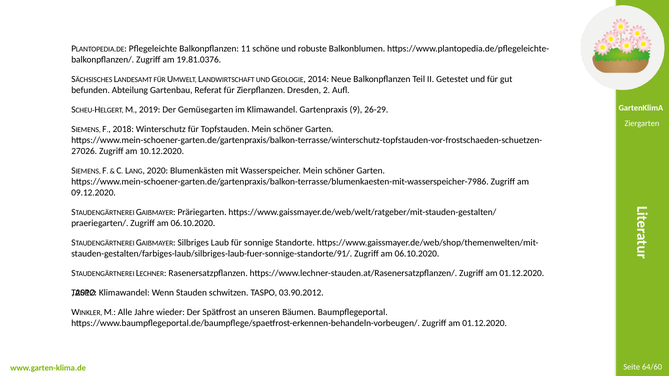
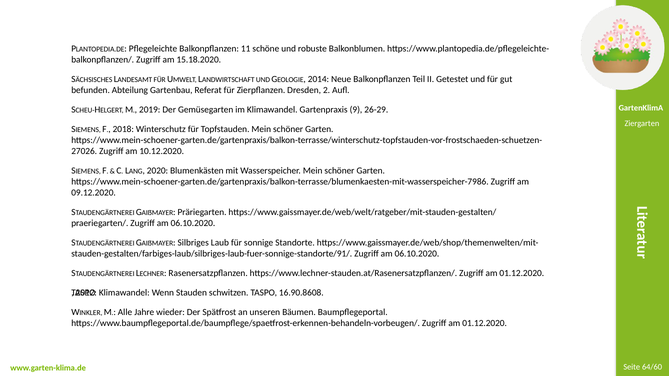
19.81.0376: 19.81.0376 -> 15.18.2020
03.90.2012: 03.90.2012 -> 16.90.8608
